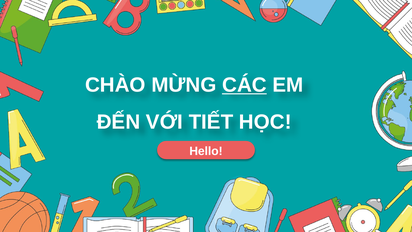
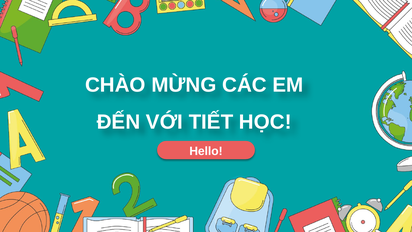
CÁC underline: present -> none
